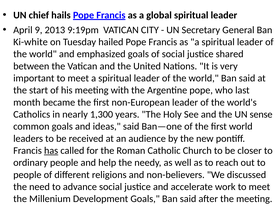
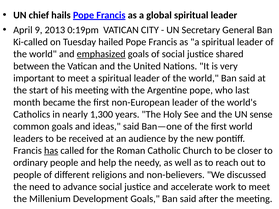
9:19pm: 9:19pm -> 0:19pm
Ki-white: Ki-white -> Ki-called
emphasized underline: none -> present
